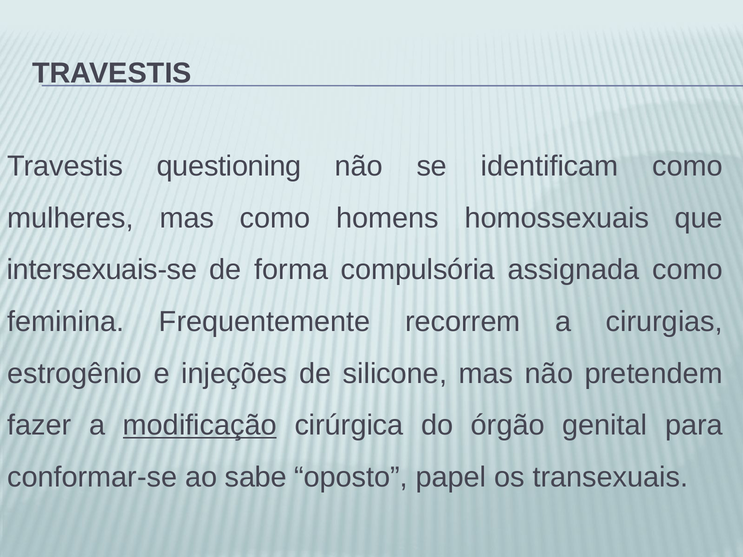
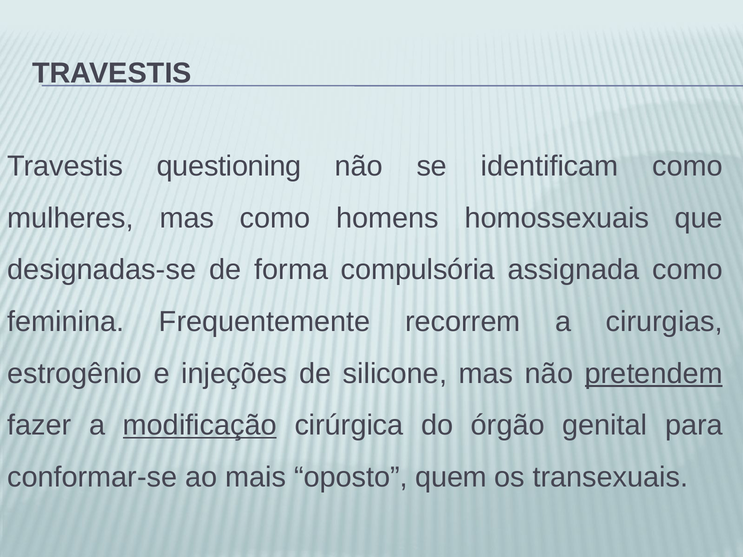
intersexuais-se: intersexuais-se -> designadas-se
pretendem underline: none -> present
sabe: sabe -> mais
papel: papel -> quem
